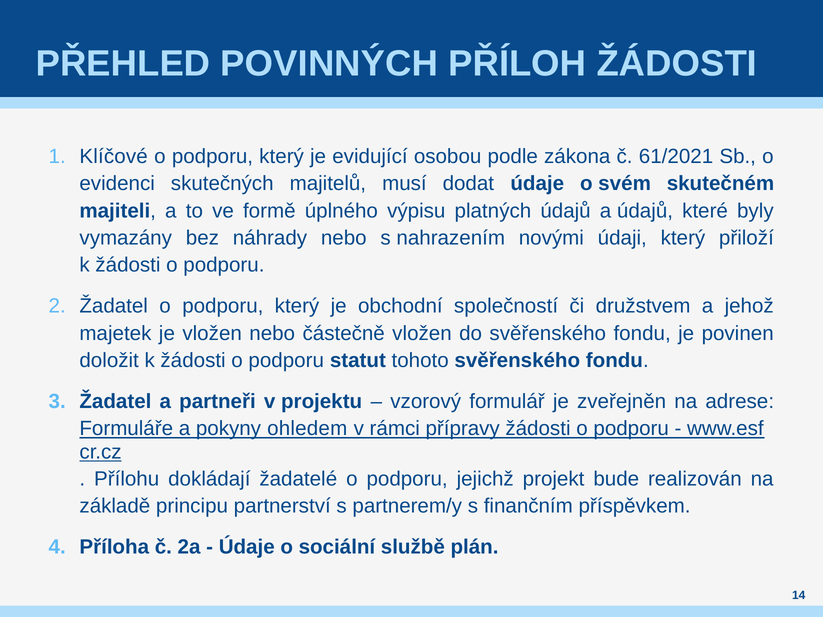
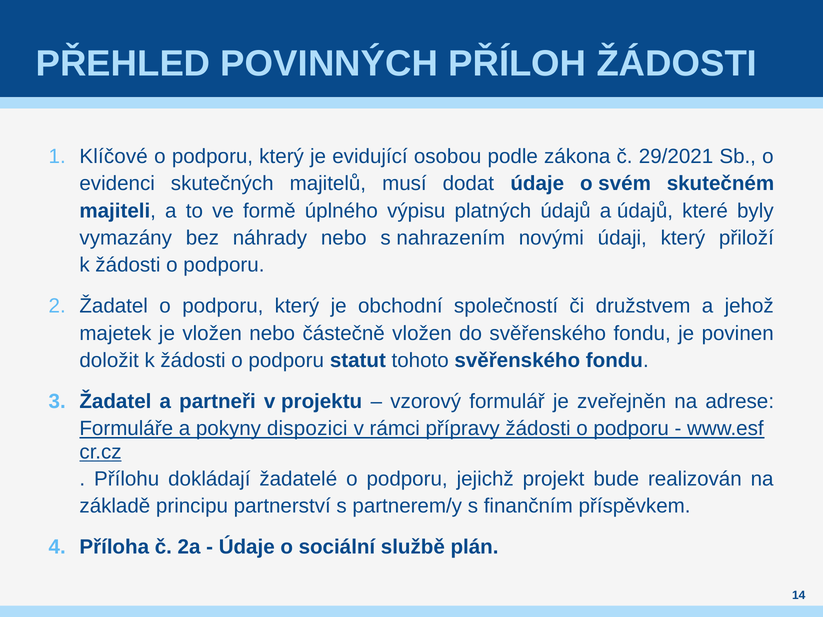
61/2021: 61/2021 -> 29/2021
ohledem: ohledem -> dispozici
